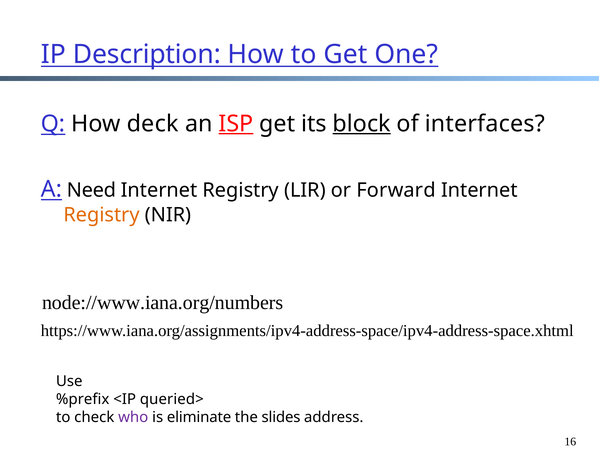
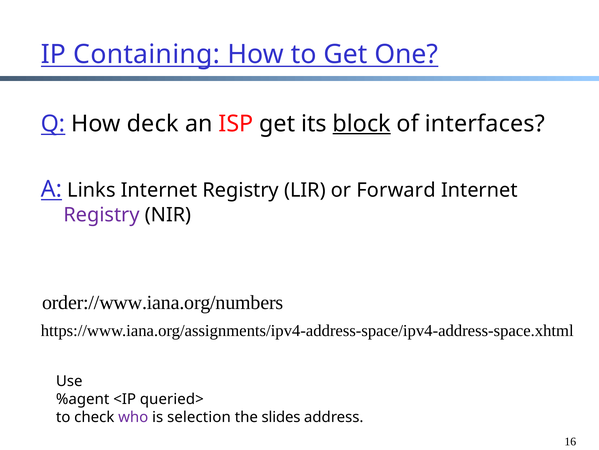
Description: Description -> Containing
ISP underline: present -> none
Need: Need -> Links
Registry at (102, 214) colour: orange -> purple
node://www.iana.org/numbers: node://www.iana.org/numbers -> order://www.iana.org/numbers
%prefix: %prefix -> %agent
eliminate: eliminate -> selection
